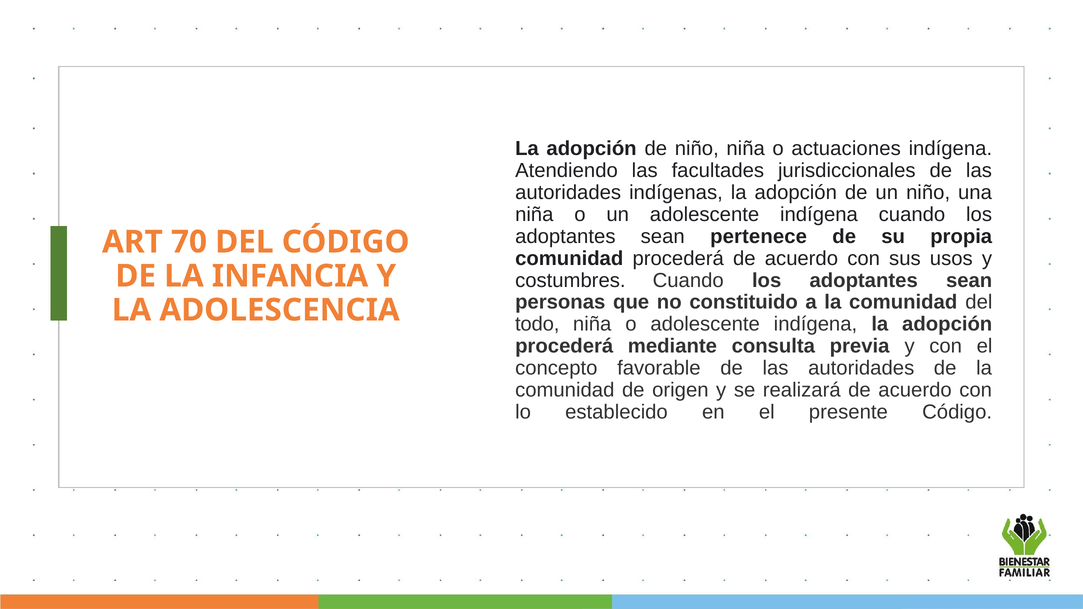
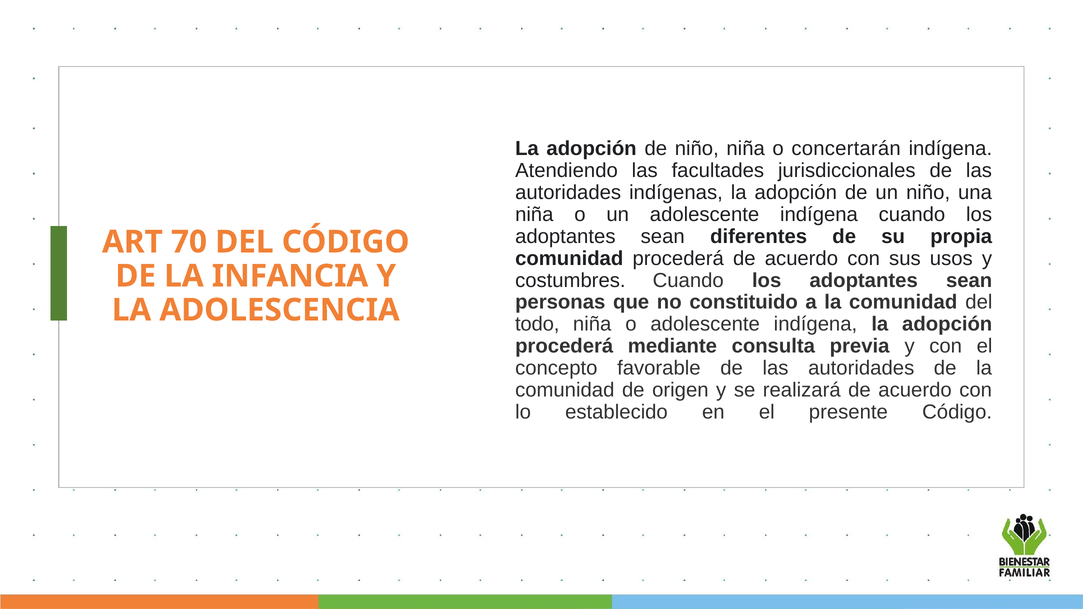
actuaciones: actuaciones -> concertarán
pertenece: pertenece -> diferentes
